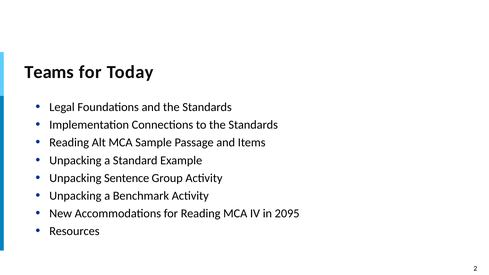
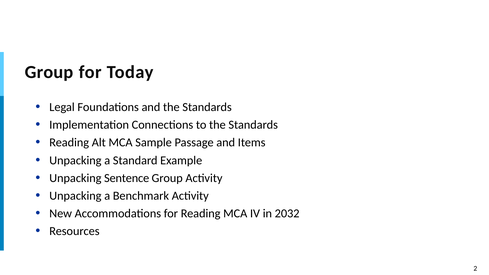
Teams at (49, 72): Teams -> Group
2095: 2095 -> 2032
